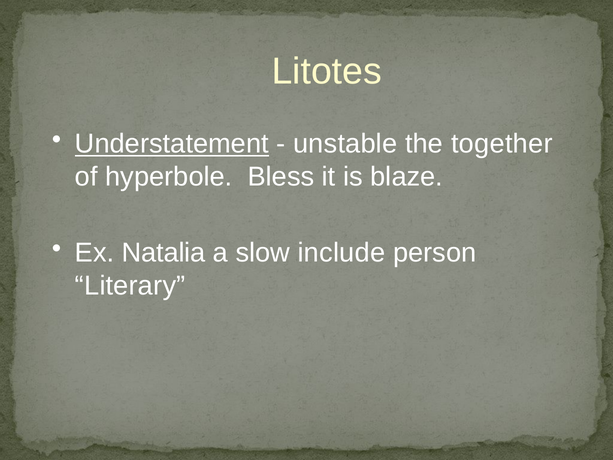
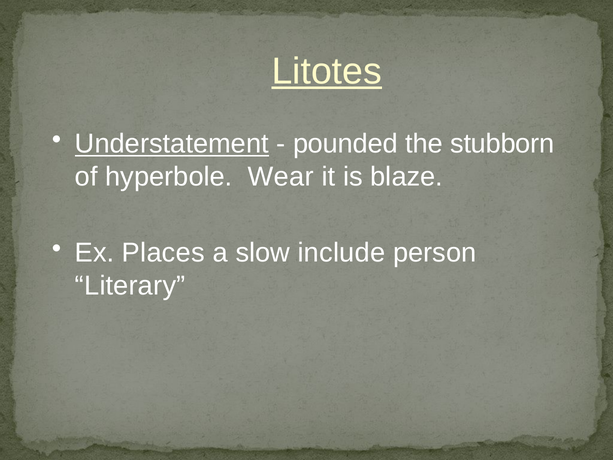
Litotes underline: none -> present
unstable: unstable -> pounded
together: together -> stubborn
Bless: Bless -> Wear
Natalia: Natalia -> Places
